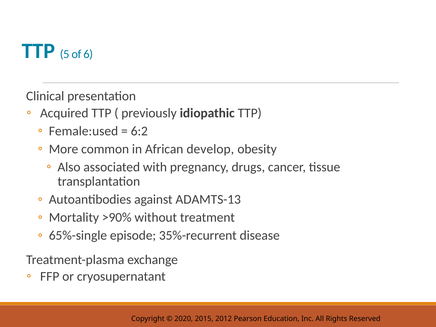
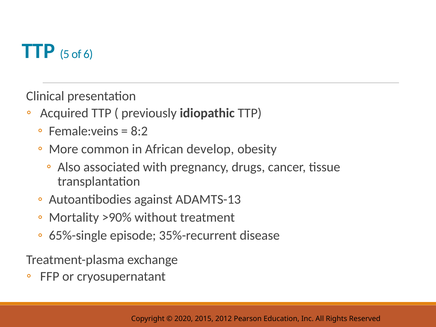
Female:used: Female:used -> Female:veins
6:2: 6:2 -> 8:2
